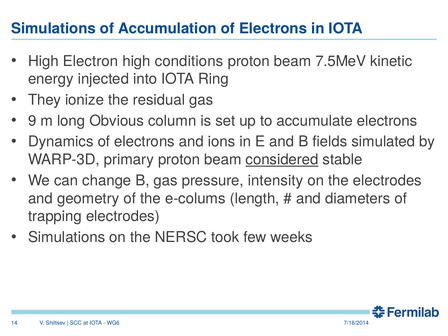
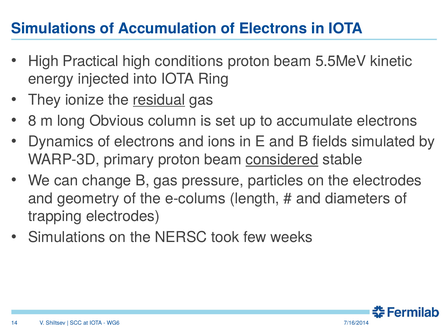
Electron: Electron -> Practical
7.5MeV: 7.5MeV -> 5.5MeV
residual underline: none -> present
9: 9 -> 8
intensity: intensity -> particles
